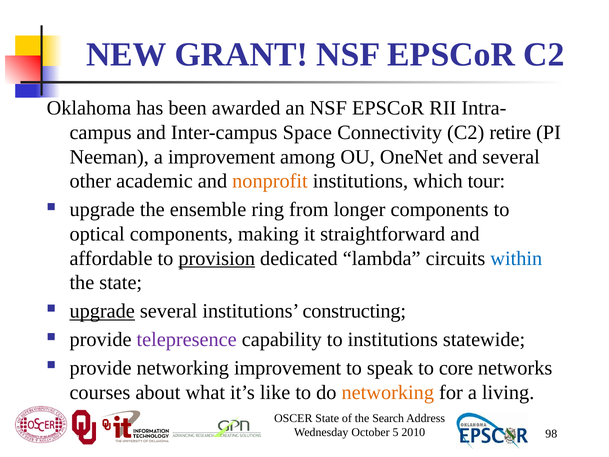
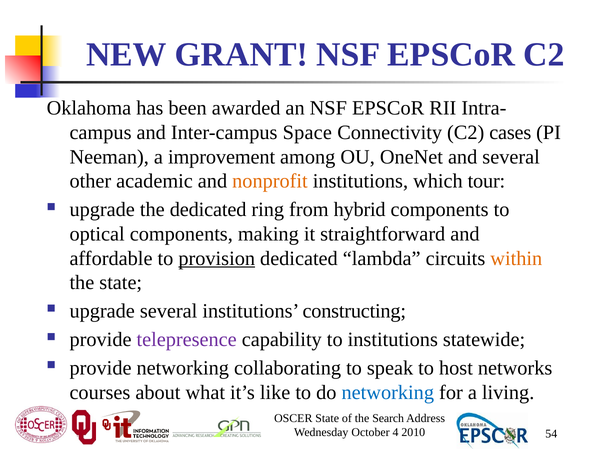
retire: retire -> cases
the ensemble: ensemble -> dedicated
longer: longer -> hybrid
within colour: blue -> orange
upgrade at (102, 311) underline: present -> none
networking improvement: improvement -> collaborating
core: core -> host
networking at (388, 392) colour: orange -> blue
5: 5 -> 4
98: 98 -> 54
